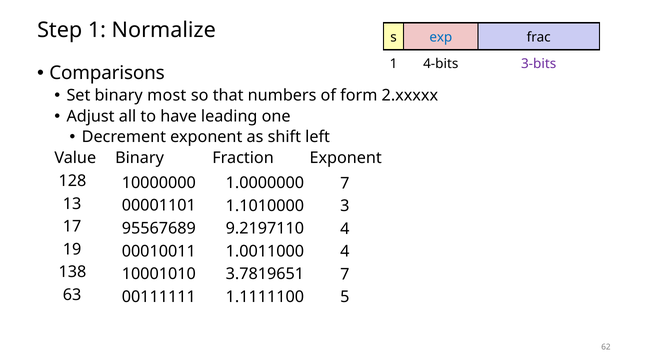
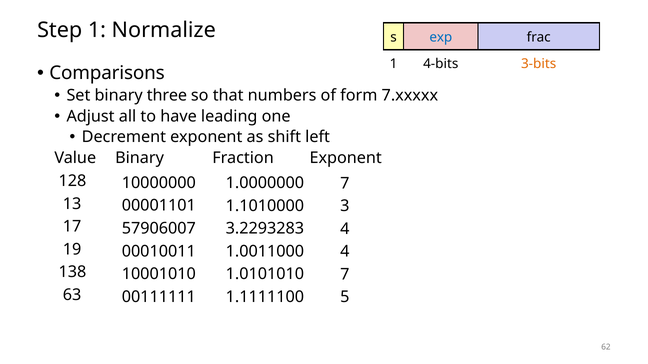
3-bits colour: purple -> orange
most: most -> three
2.xxxxx: 2.xxxxx -> 7.xxxxx
95567689: 95567689 -> 57906007
9.2197110: 9.2197110 -> 3.2293283
3.7819651: 3.7819651 -> 1.0101010
